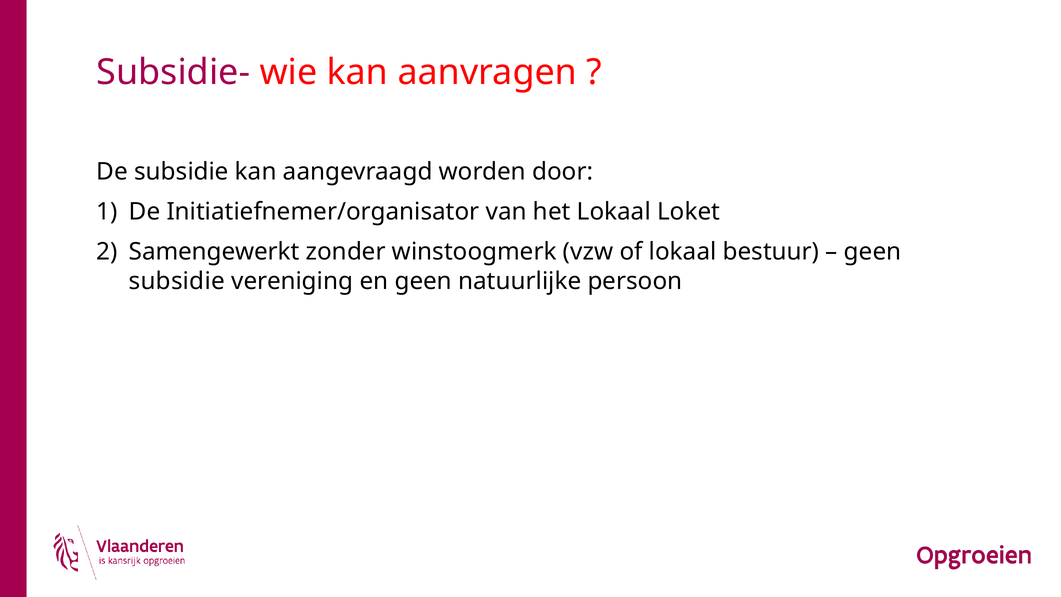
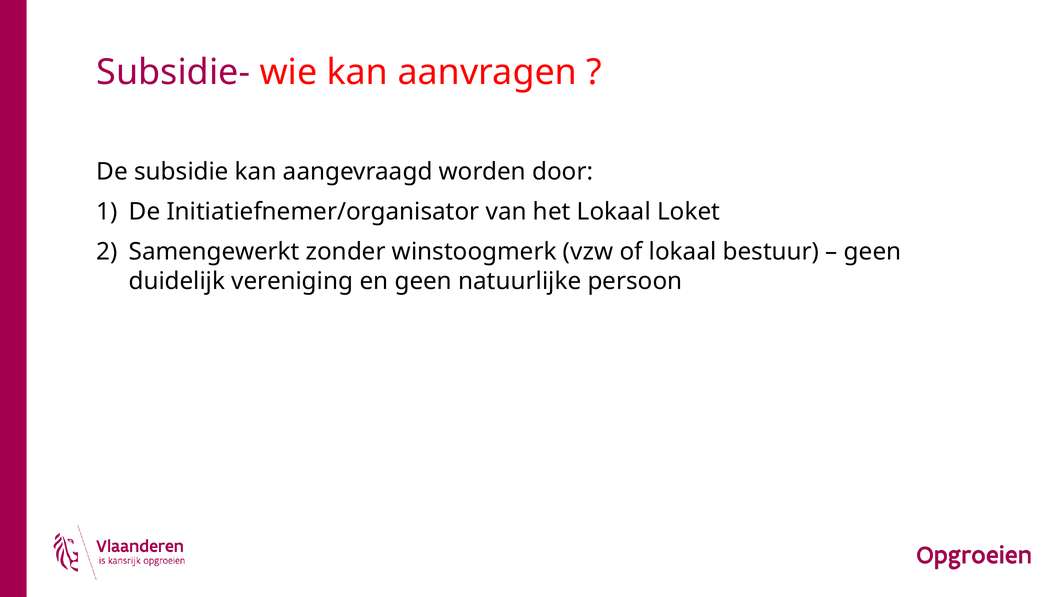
subsidie at (177, 281): subsidie -> duidelijk
